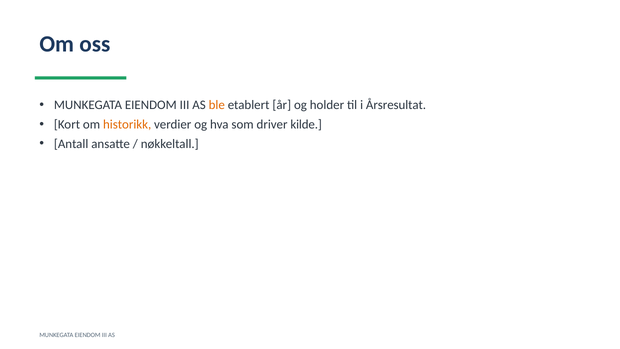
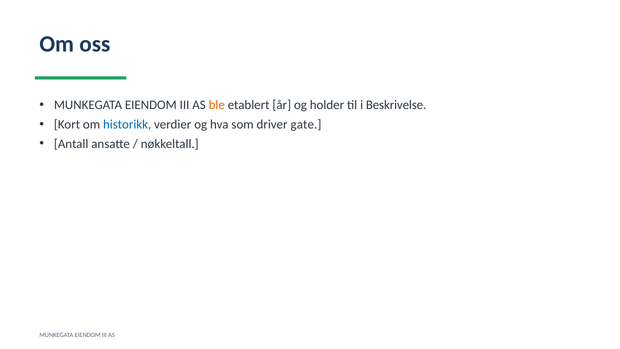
Årsresultat: Årsresultat -> Beskrivelse
historikk colour: orange -> blue
kilde: kilde -> gate
